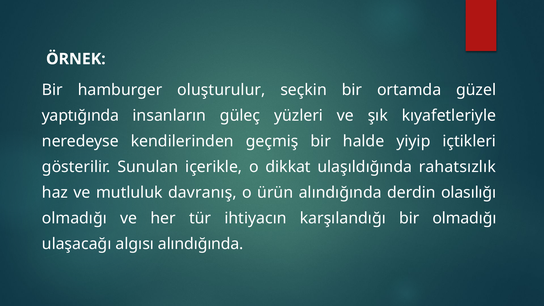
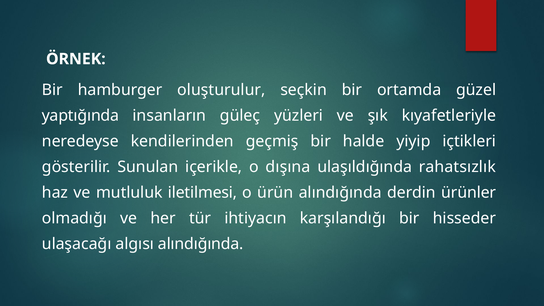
dikkat: dikkat -> dışına
davranış: davranış -> iletilmesi
olasılığı: olasılığı -> ürünler
bir olmadığı: olmadığı -> hisseder
